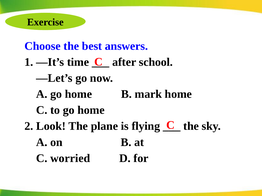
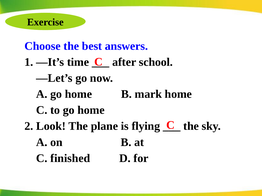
worried: worried -> finished
